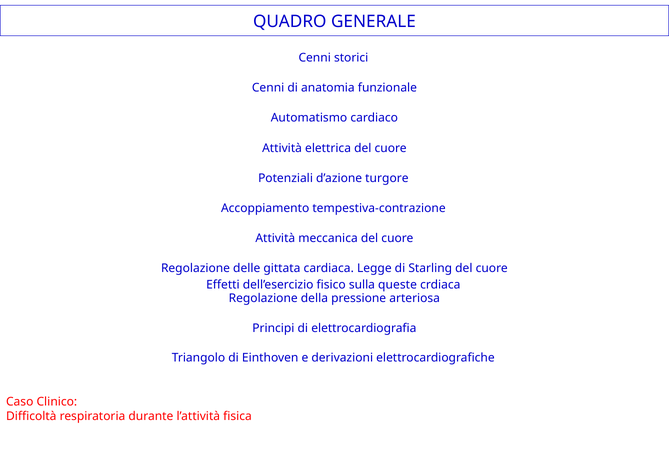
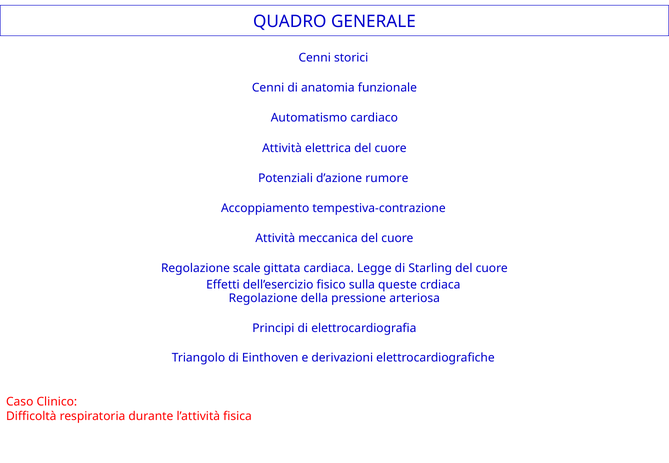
turgore: turgore -> rumore
delle: delle -> scale
